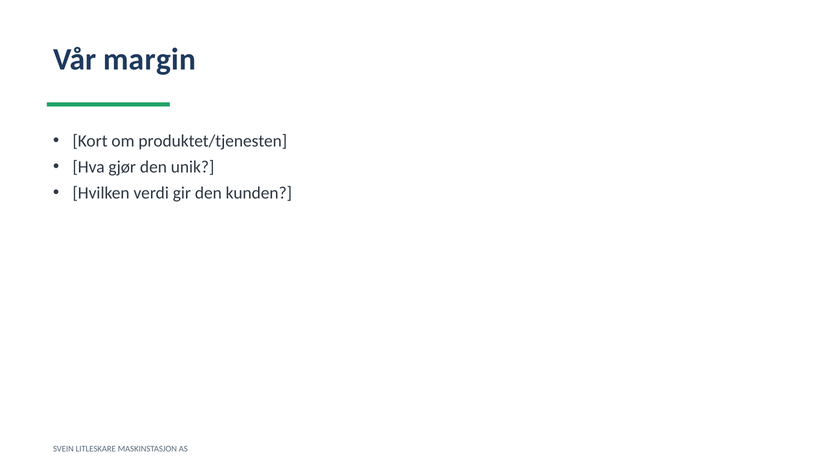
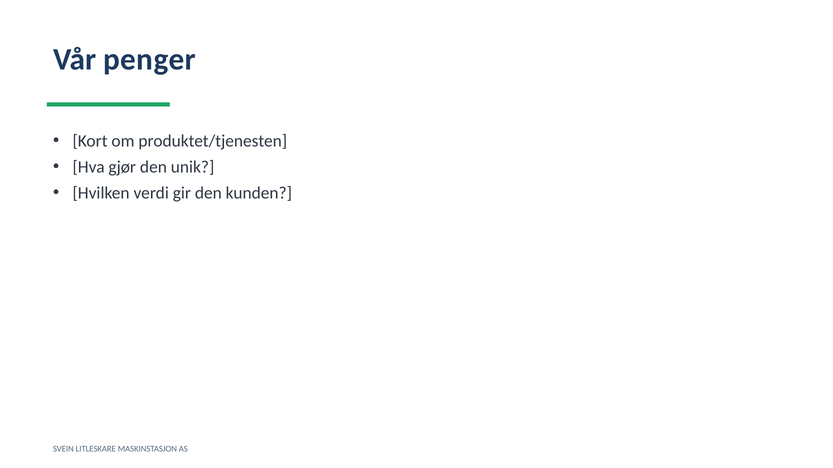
margin: margin -> penger
